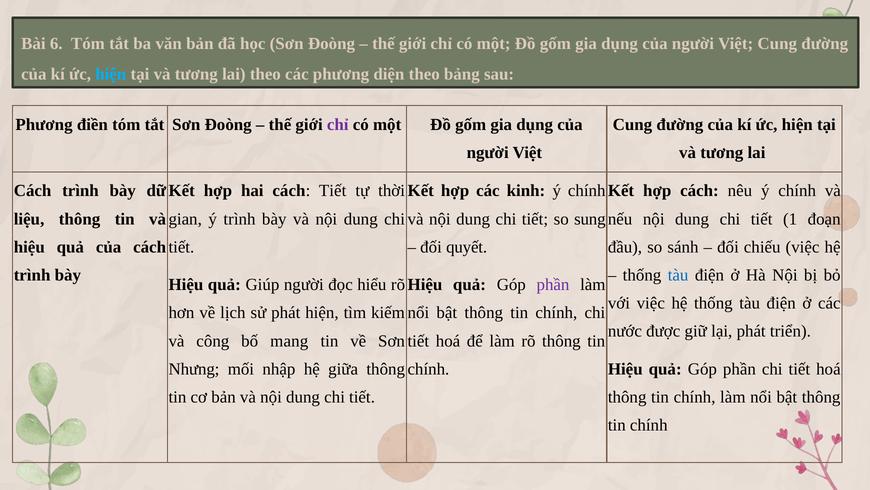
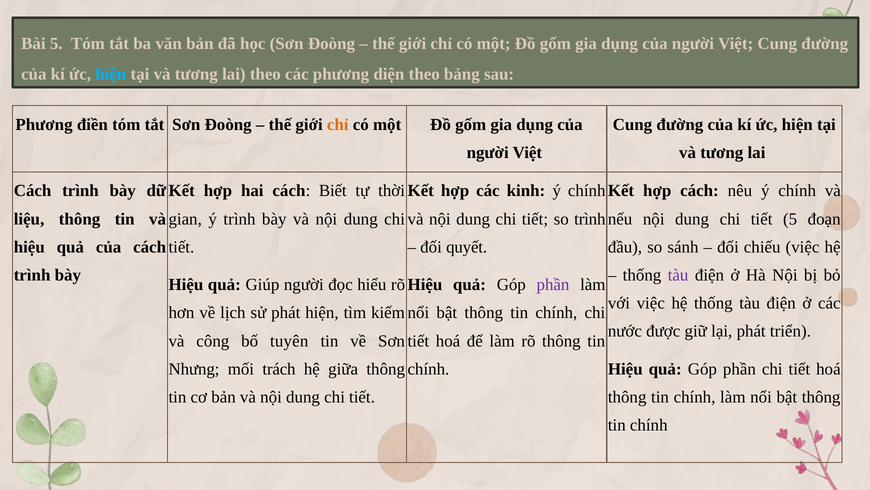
Bài 6: 6 -> 5
chỉ at (338, 124) colour: purple -> orange
cách Tiết: Tiết -> Biết
so sung: sung -> trình
tiết 1: 1 -> 5
tàu at (678, 275) colour: blue -> purple
mang: mang -> tuyên
nhập: nhập -> trách
